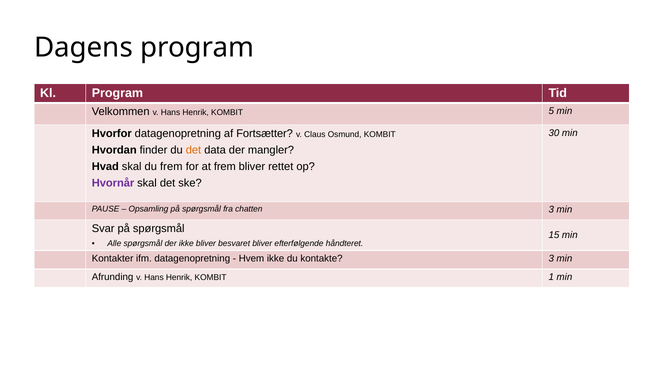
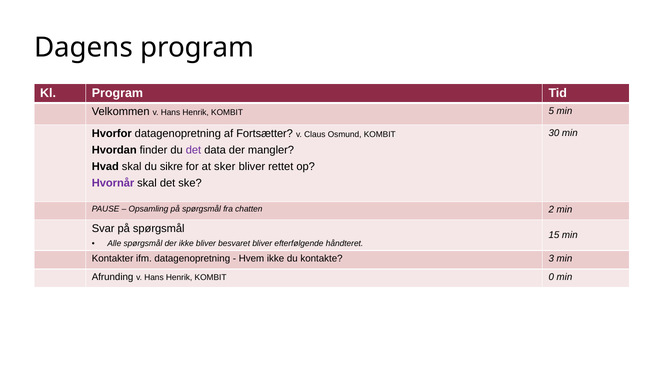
det at (194, 150) colour: orange -> purple
du frem: frem -> sikre
at frem: frem -> sker
chatten 3: 3 -> 2
1: 1 -> 0
